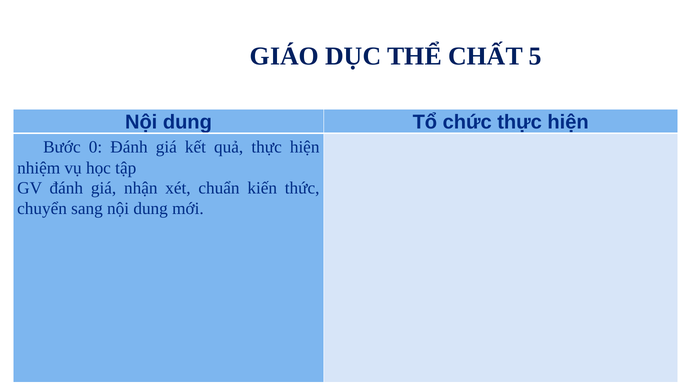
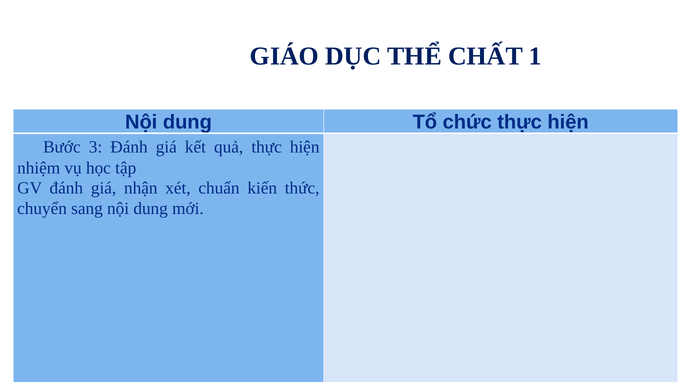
5: 5 -> 1
0: 0 -> 3
